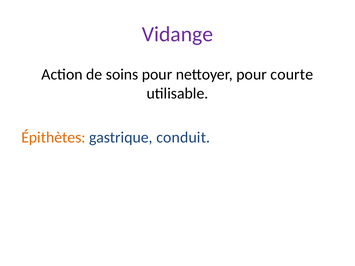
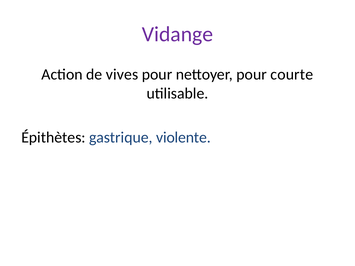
soins: soins -> vives
Épithètes colour: orange -> black
conduit: conduit -> violente
